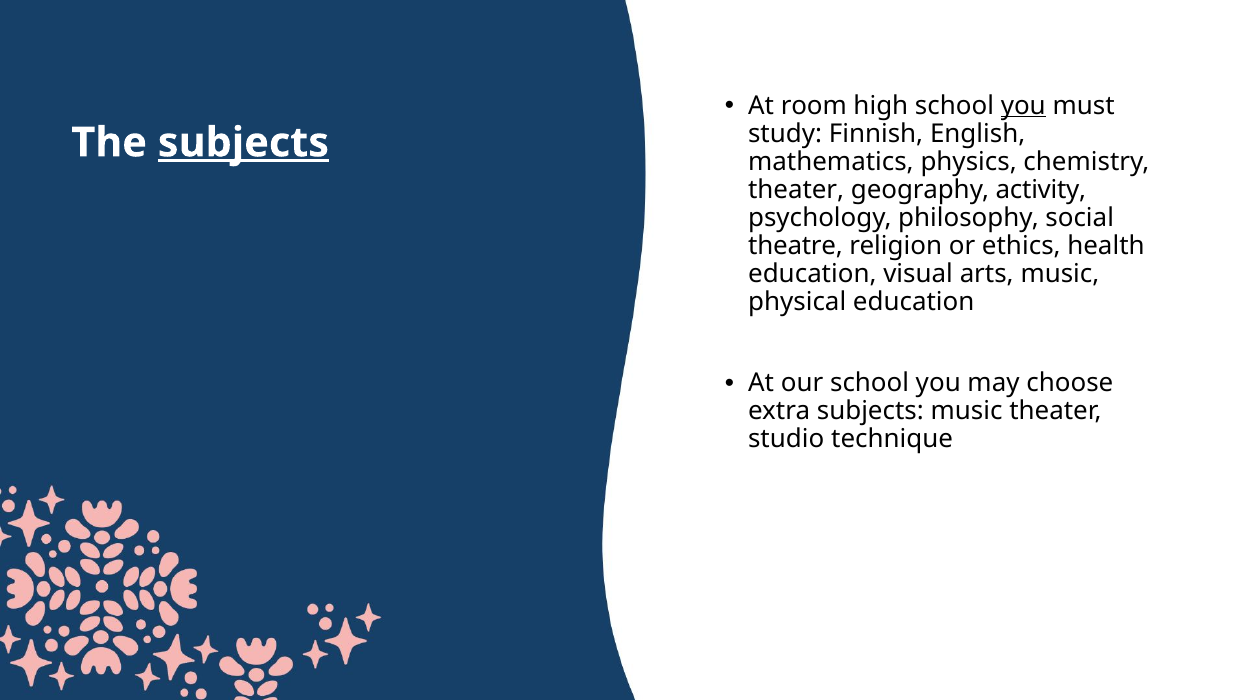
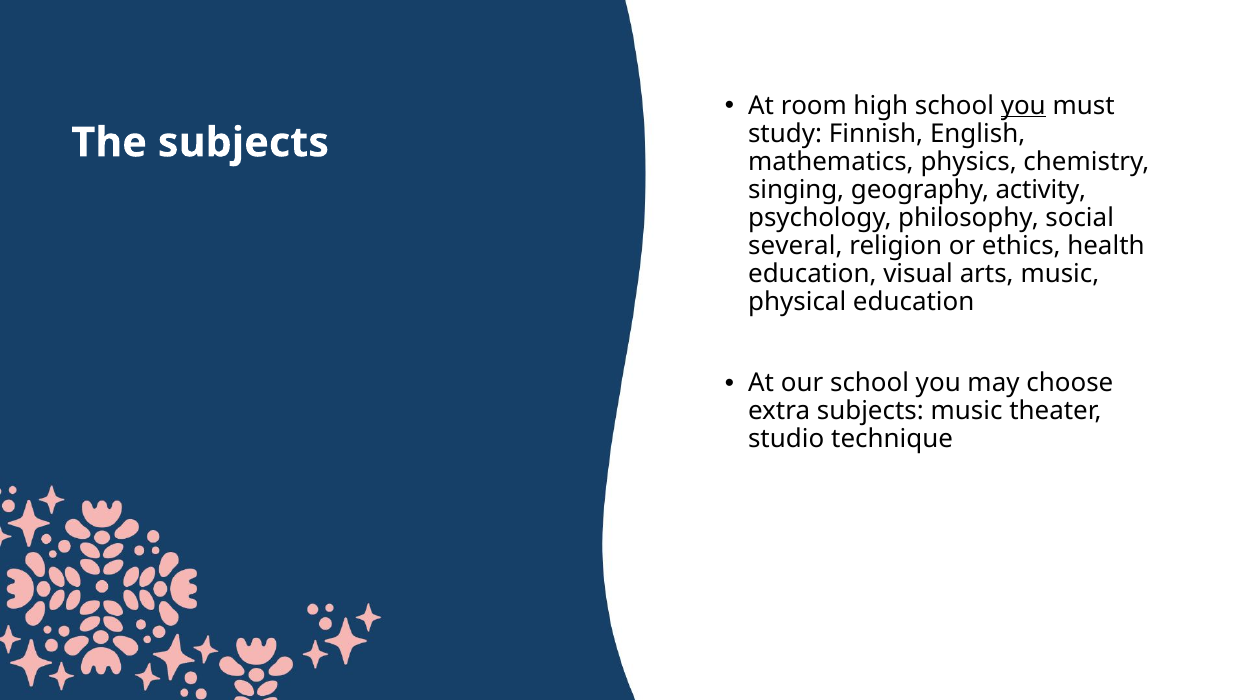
subjects at (243, 143) underline: present -> none
theater at (796, 189): theater -> singing
theatre: theatre -> several
